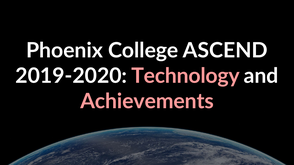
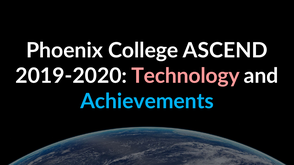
Achievements colour: pink -> light blue
